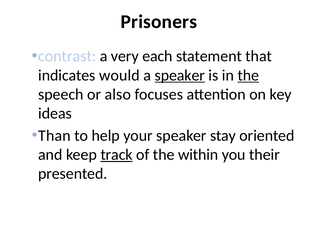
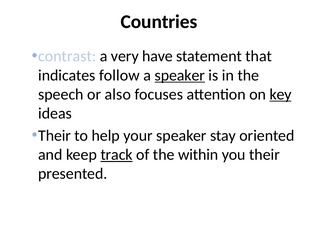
Prisoners: Prisoners -> Countries
each: each -> have
would: would -> follow
the at (248, 75) underline: present -> none
key underline: none -> present
Than at (54, 136): Than -> Their
